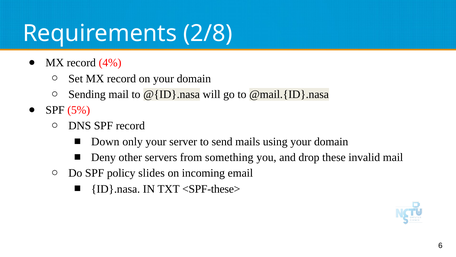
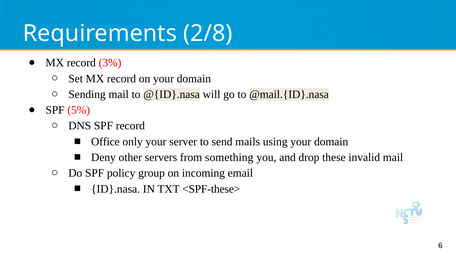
4%: 4% -> 3%
Down: Down -> Office
slides: slides -> group
